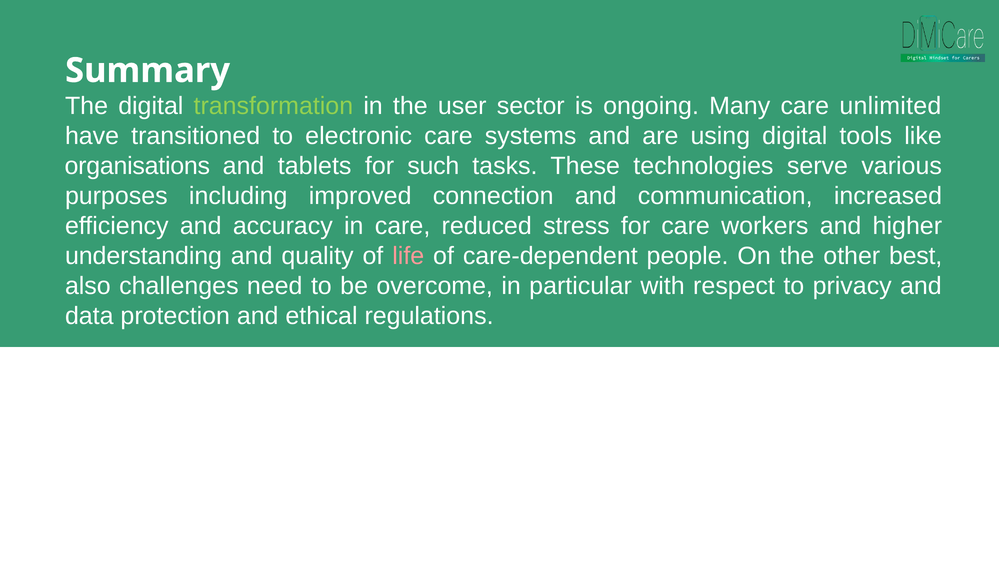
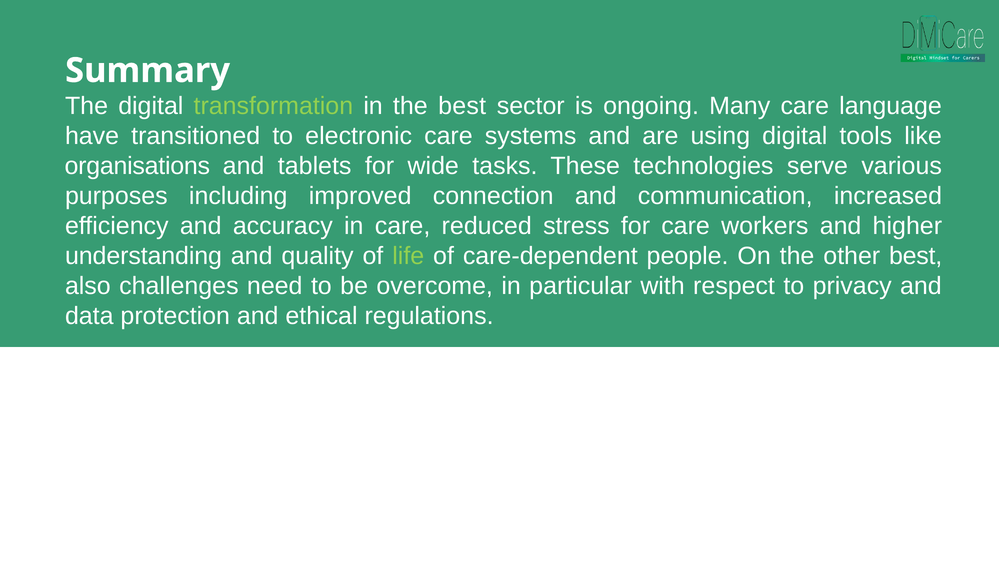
the user: user -> best
unlimited: unlimited -> language
such: such -> wide
life colour: pink -> light green
